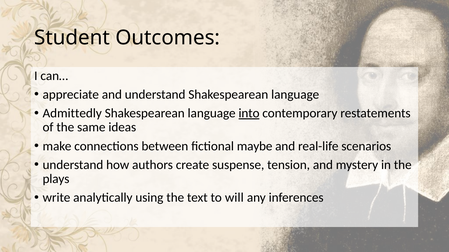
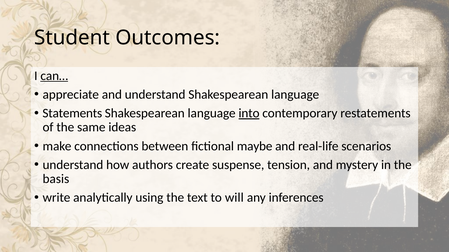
can… underline: none -> present
Admittedly: Admittedly -> Statements
plays: plays -> basis
